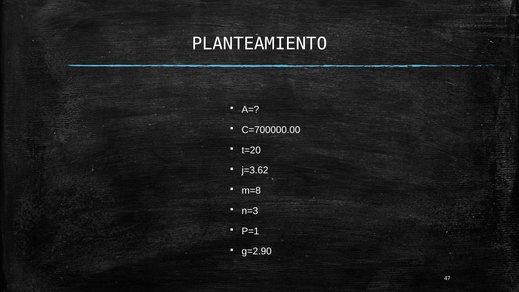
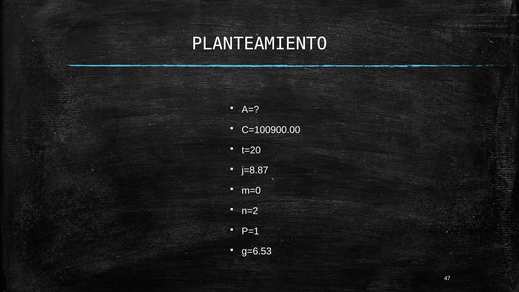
C=700000.00: C=700000.00 -> C=100900.00
j=3.62: j=3.62 -> j=8.87
m=8: m=8 -> m=0
n=3: n=3 -> n=2
g=2.90: g=2.90 -> g=6.53
